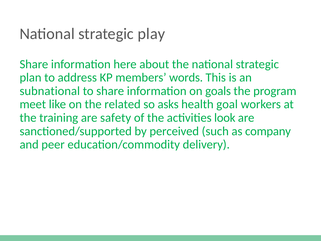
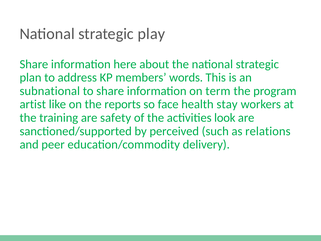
goals: goals -> term
meet: meet -> artist
related: related -> reports
asks: asks -> face
goal: goal -> stay
company: company -> relations
